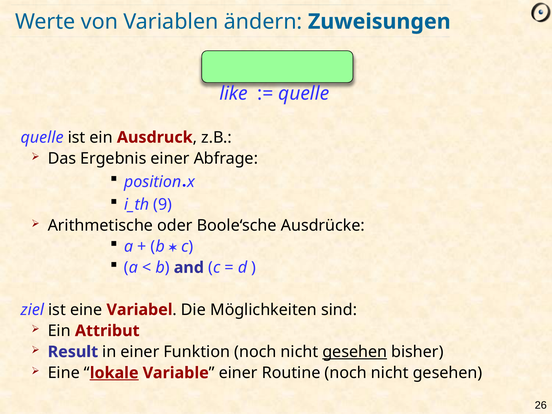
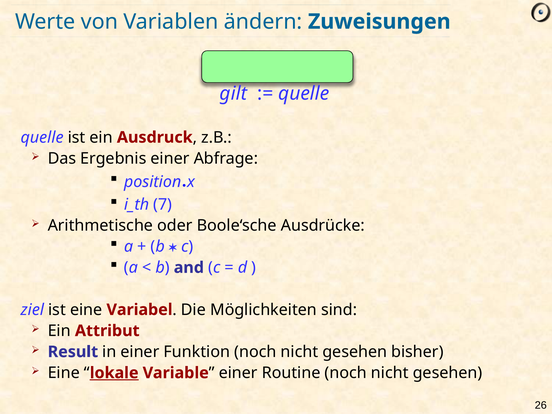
like: like -> gilt
9: 9 -> 7
gesehen at (355, 352) underline: present -> none
